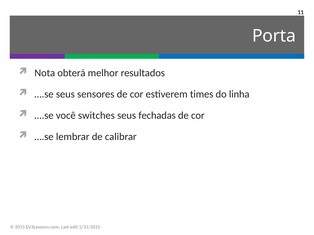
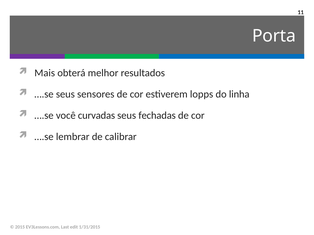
Nota: Nota -> Mais
times: times -> lopps
switches: switches -> curvadas
